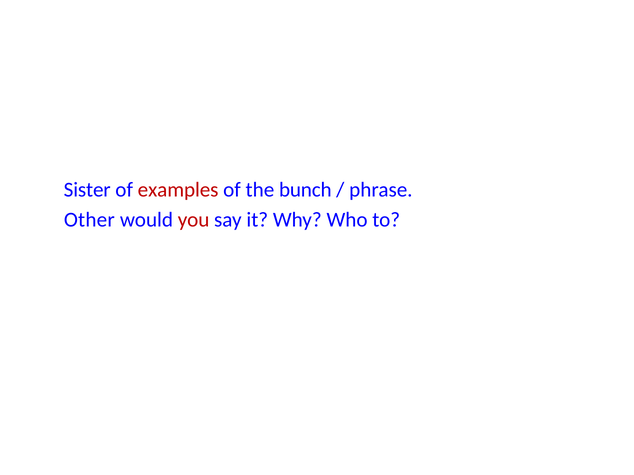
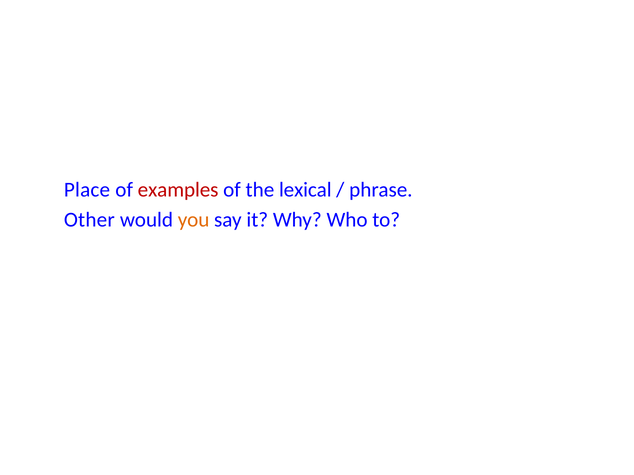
Sister: Sister -> Place
bunch: bunch -> lexical
you colour: red -> orange
